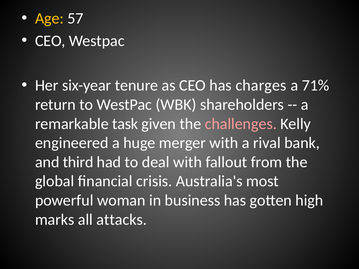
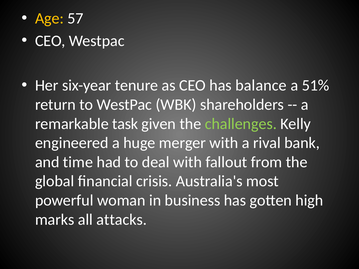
charges: charges -> balance
71%: 71% -> 51%
challenges colour: pink -> light green
third: third -> time
